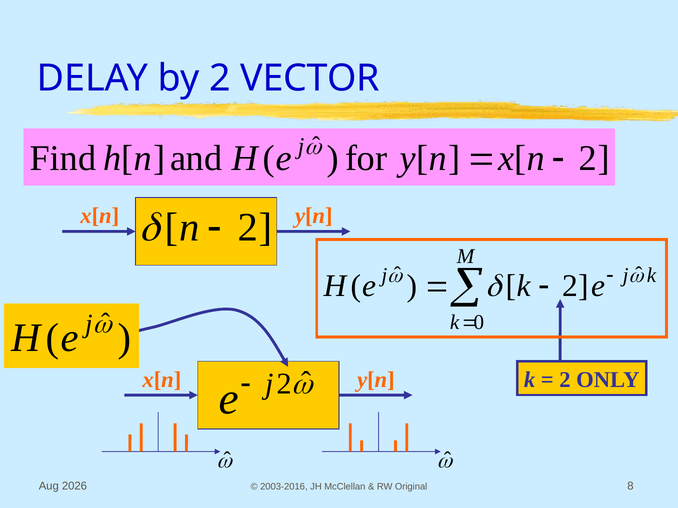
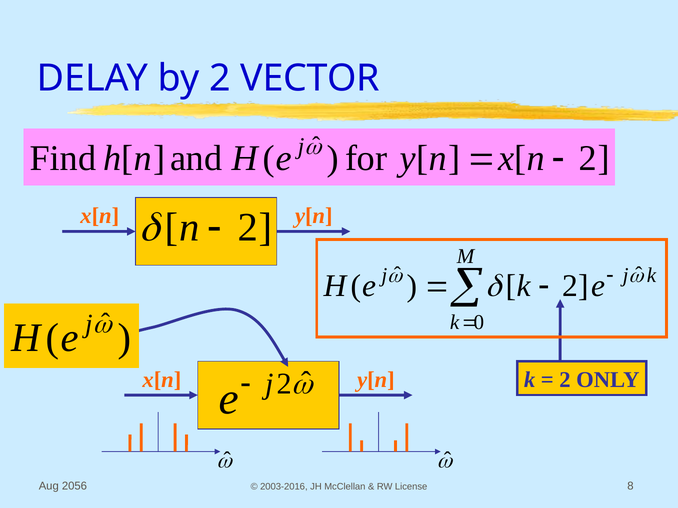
2026: 2026 -> 2056
Original: Original -> License
